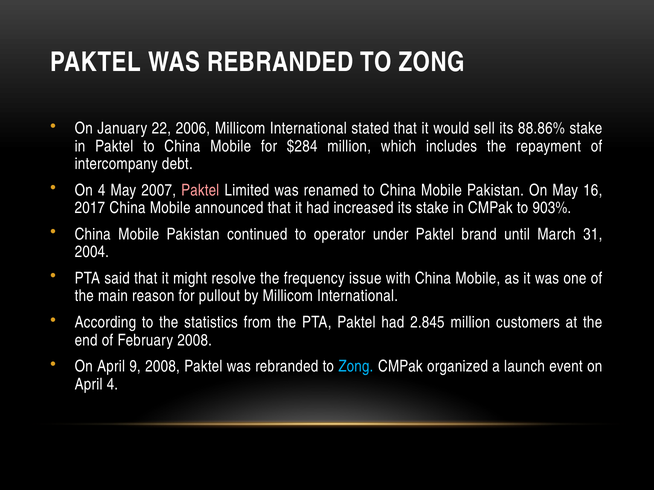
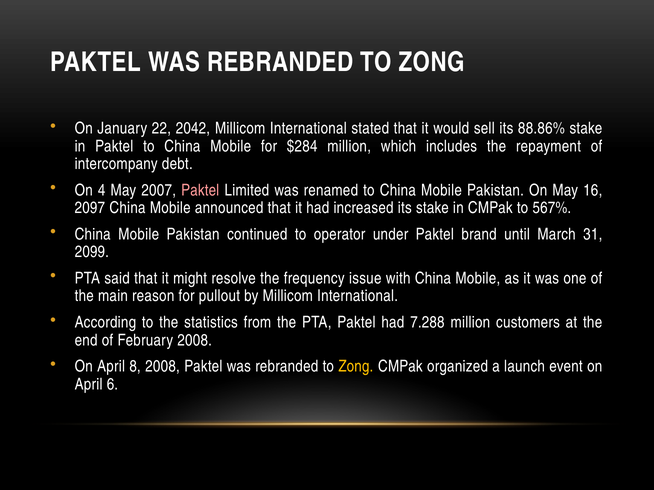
2006: 2006 -> 2042
2017: 2017 -> 2097
903%: 903% -> 567%
2004: 2004 -> 2099
2.845: 2.845 -> 7.288
9: 9 -> 8
Zong at (356, 367) colour: light blue -> yellow
April 4: 4 -> 6
